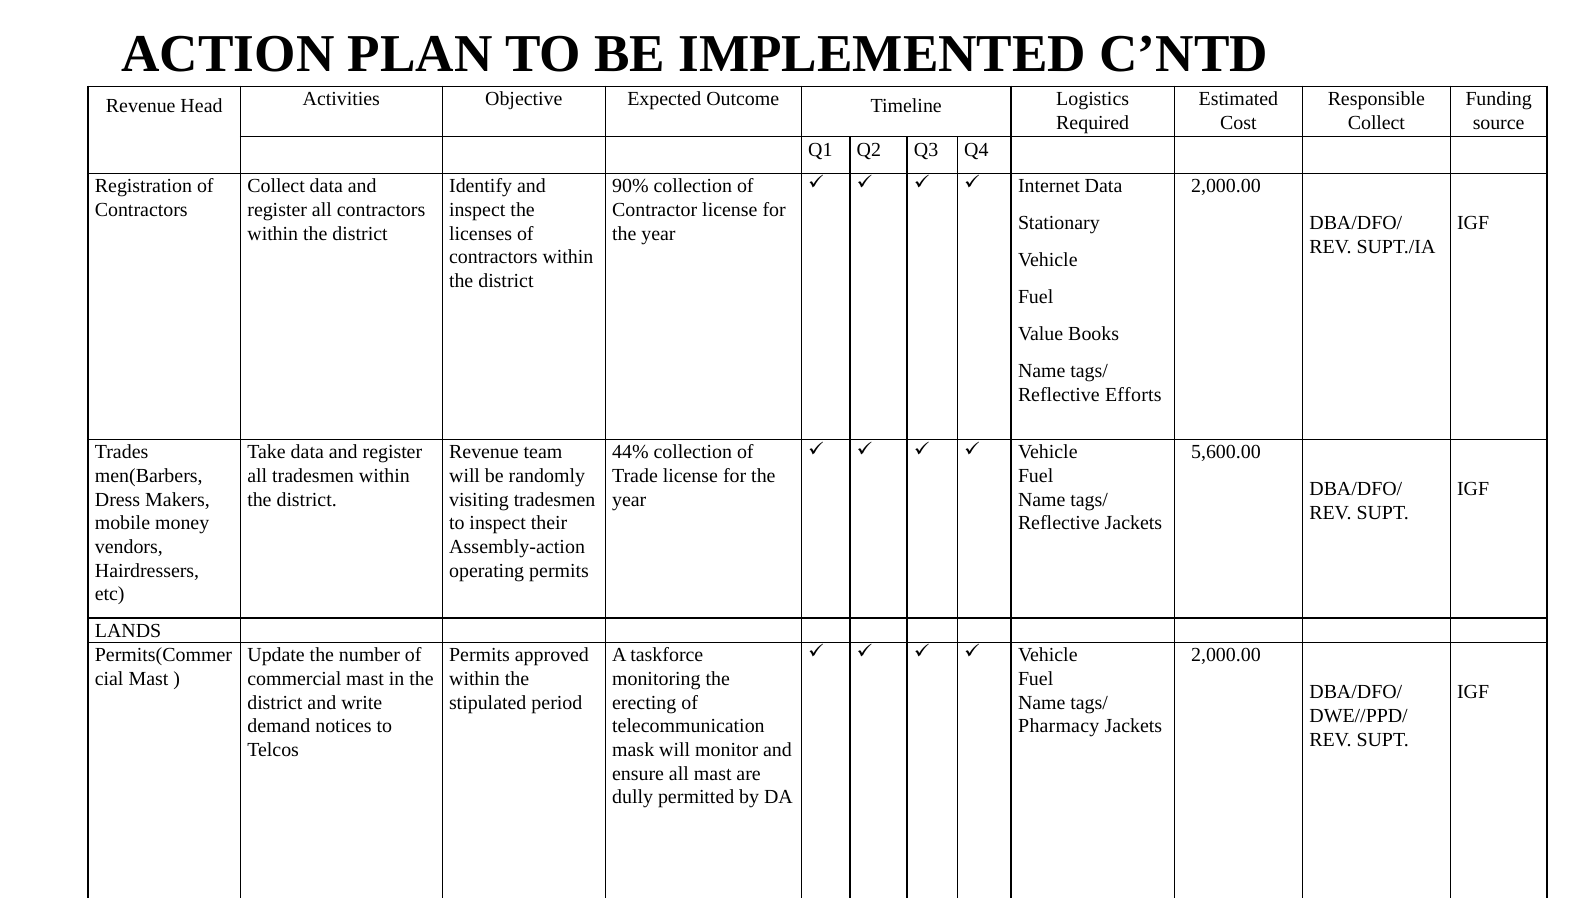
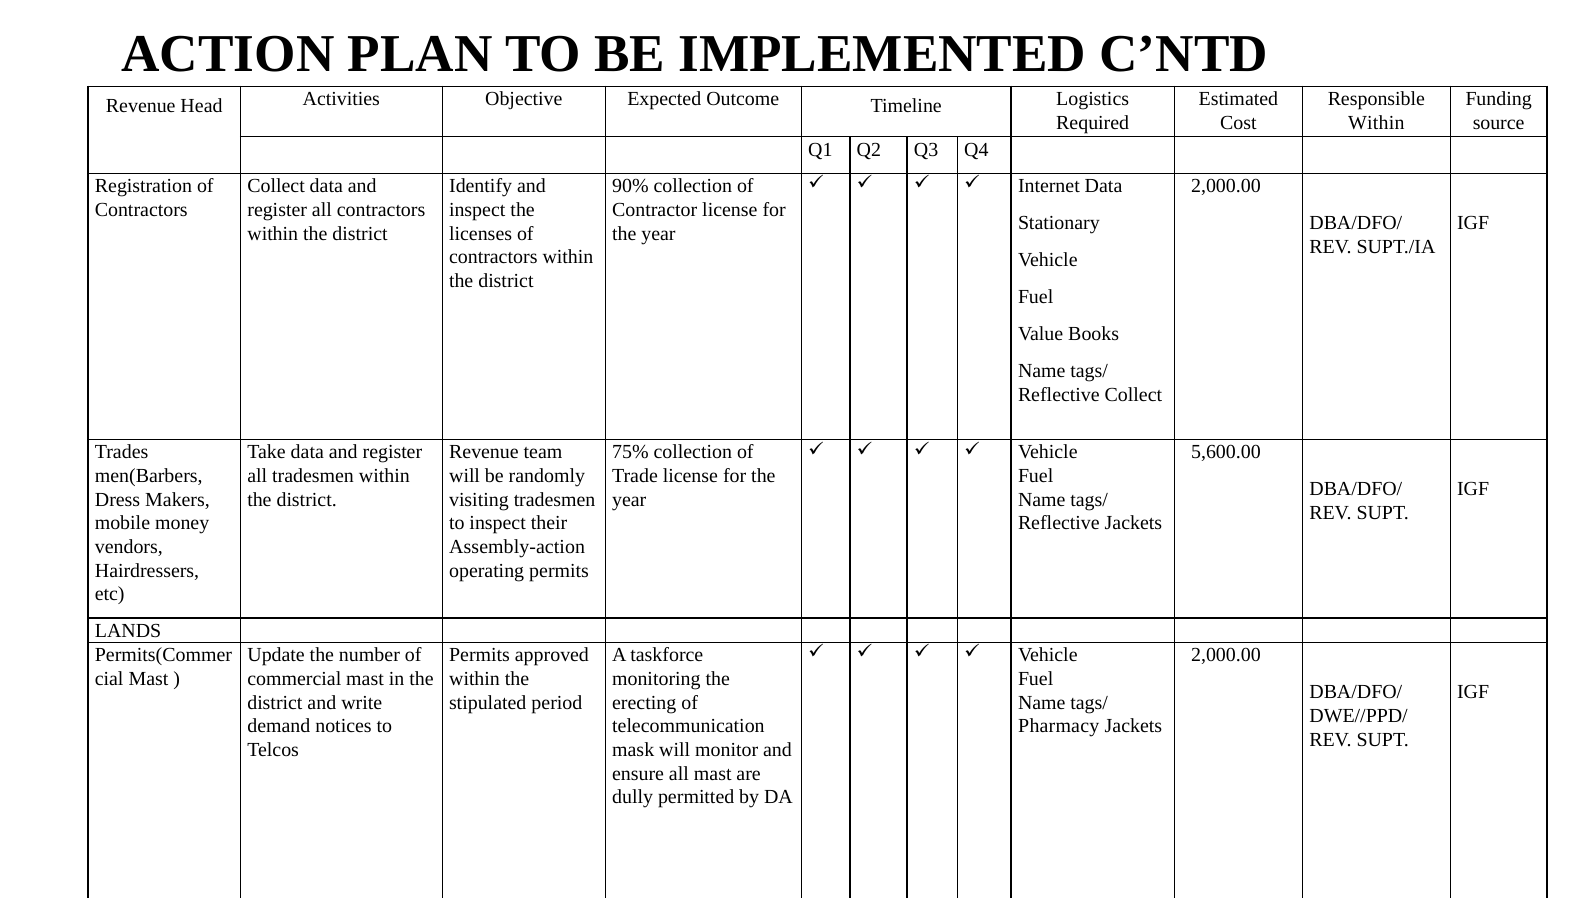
Collect at (1376, 123): Collect -> Within
Reflective Efforts: Efforts -> Collect
44%: 44% -> 75%
